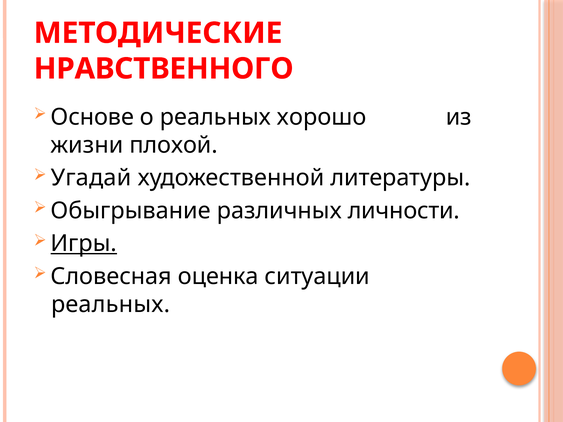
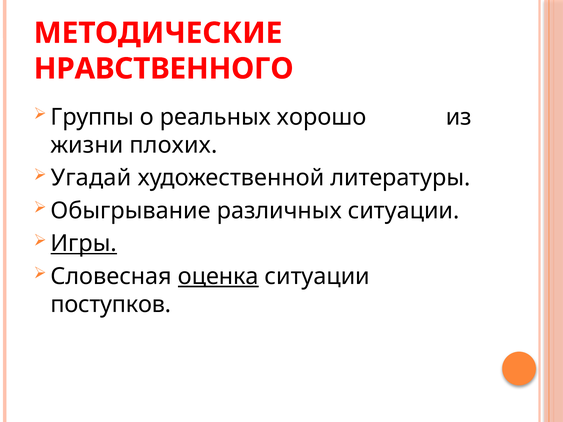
Основе: Основе -> Группы
плохой: плохой -> плохих
различных личности: личности -> ситуации
оценка underline: none -> present
реальных at (111, 305): реальных -> поступков
